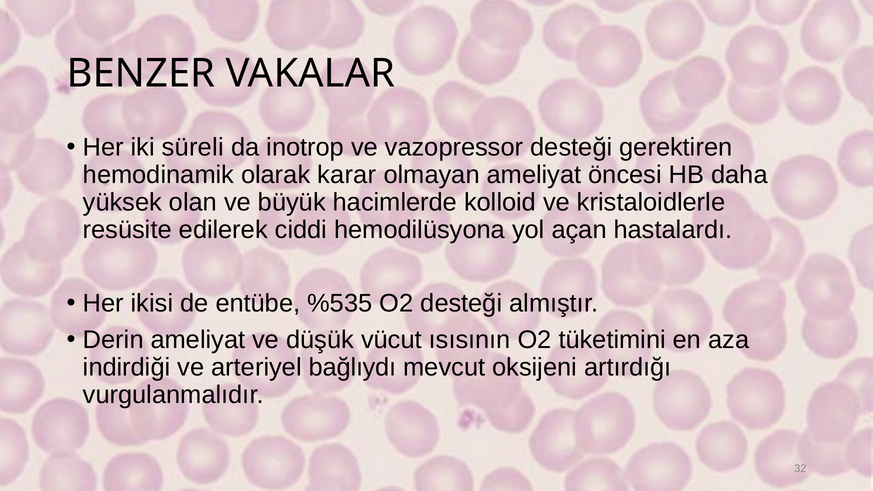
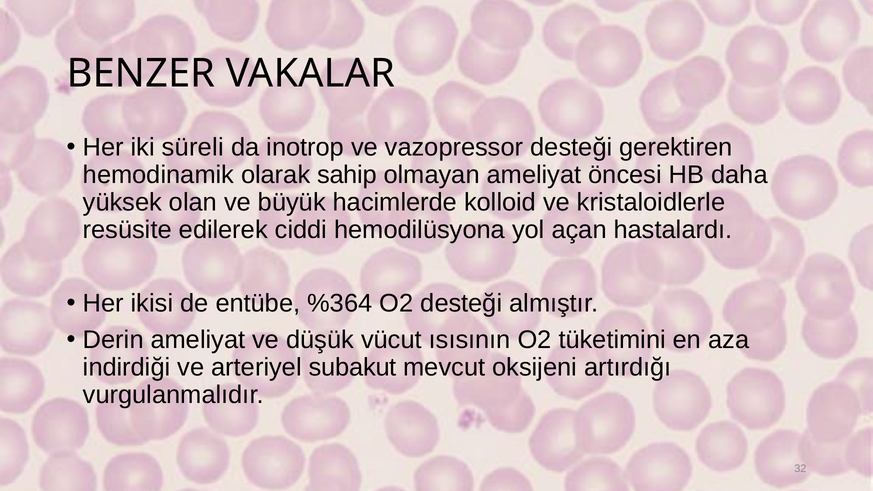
karar: karar -> sahip
%535: %535 -> %364
bağlıydı: bağlıydı -> subakut
